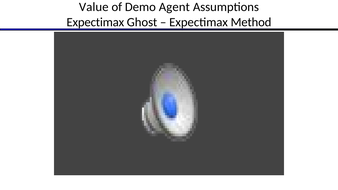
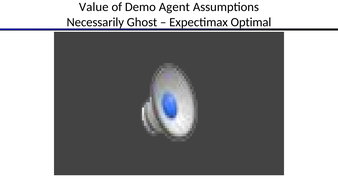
Expectimax at (95, 22): Expectimax -> Necessarily
Method: Method -> Optimal
